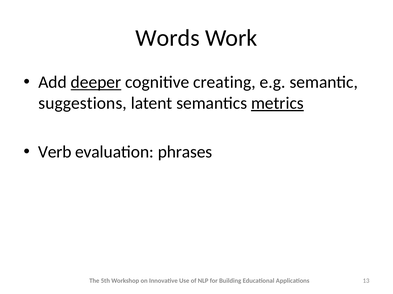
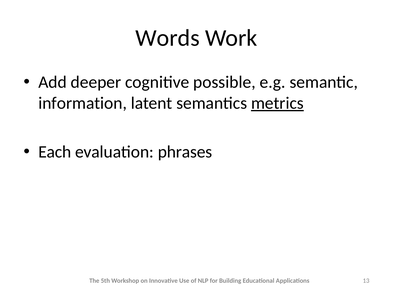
deeper underline: present -> none
creating: creating -> possible
suggestions: suggestions -> information
Verb: Verb -> Each
